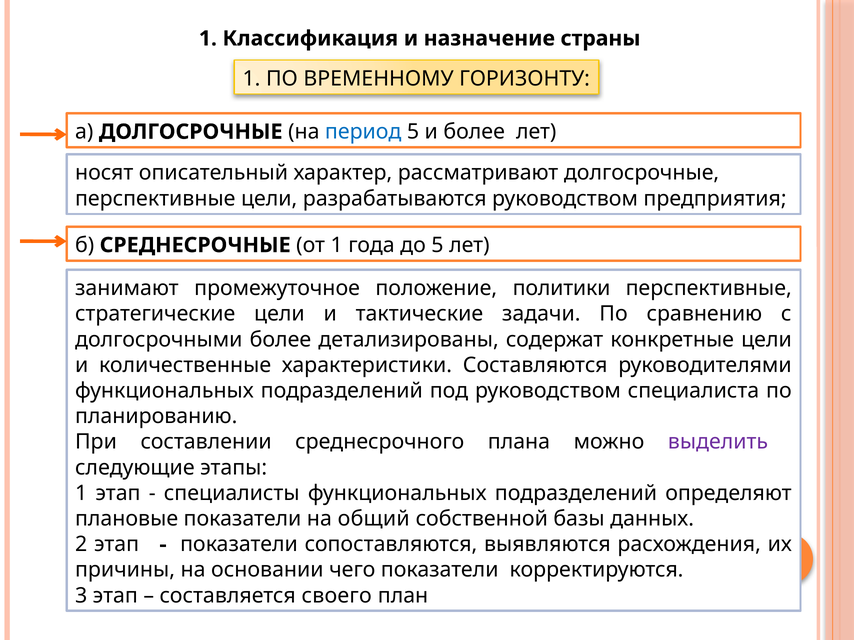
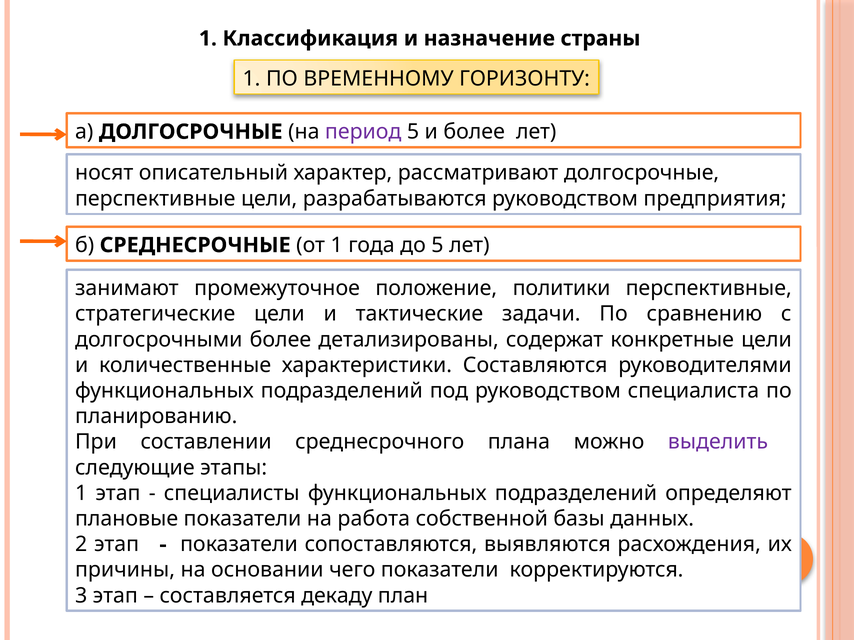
период colour: blue -> purple
общий: общий -> работа
своего: своего -> декаду
